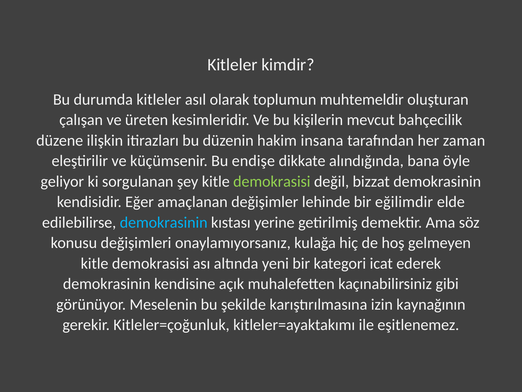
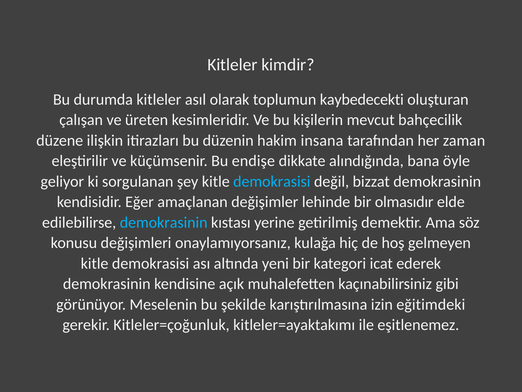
muhtemeldir: muhtemeldir -> kaybedecekti
demokrasisi at (272, 181) colour: light green -> light blue
eğilimdir: eğilimdir -> olmasıdır
kaynağının: kaynağının -> eğitimdeki
